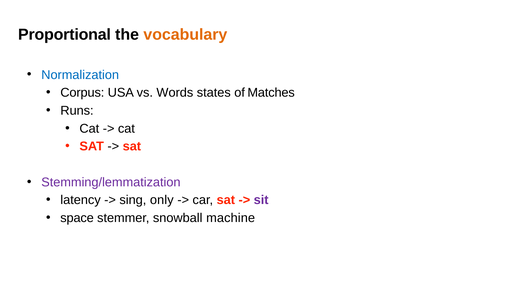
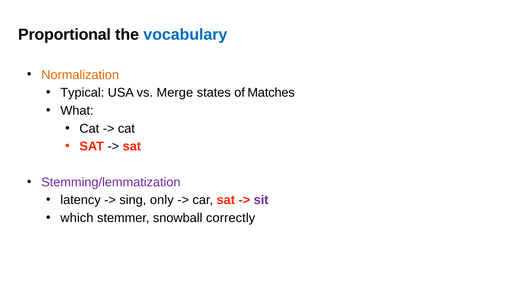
vocabulary colour: orange -> blue
Normalization colour: blue -> orange
Corpus: Corpus -> Typical
Words: Words -> Merge
Runs: Runs -> What
space: space -> which
machine: machine -> correctly
